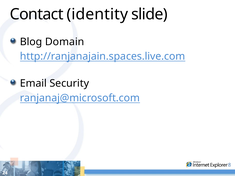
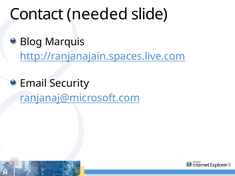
identity: identity -> needed
Domain: Domain -> Marquis
